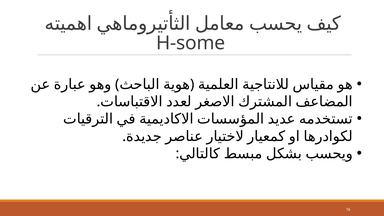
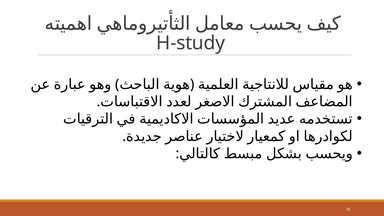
H-some: H-some -> H-study
